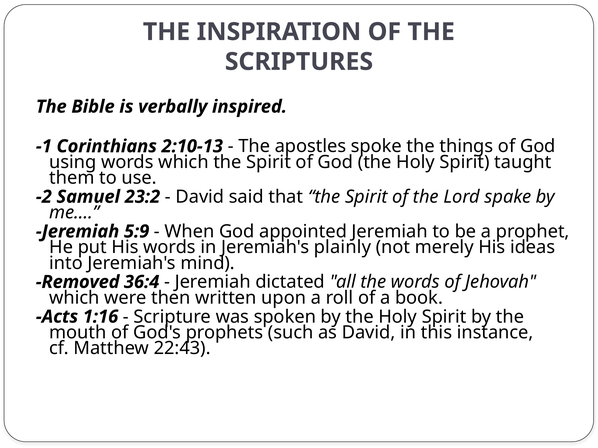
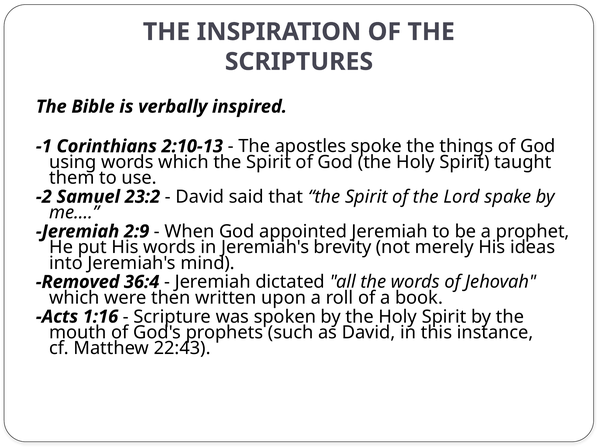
5:9: 5:9 -> 2:9
plainly: plainly -> brevity
